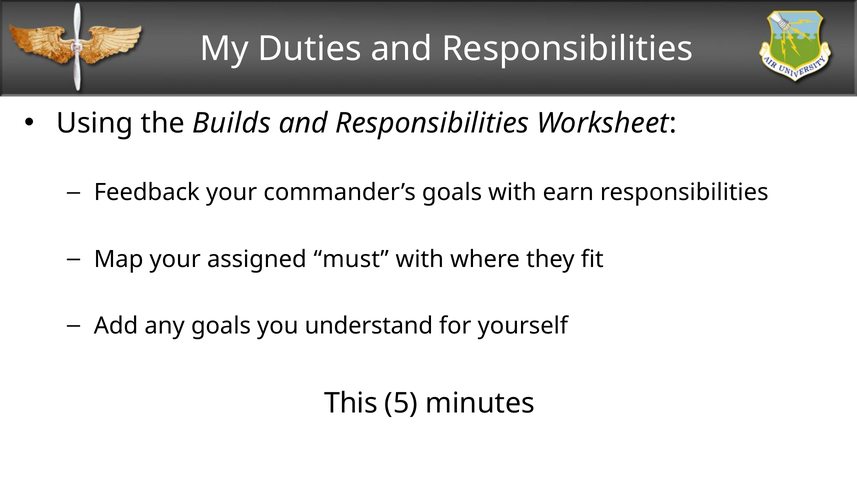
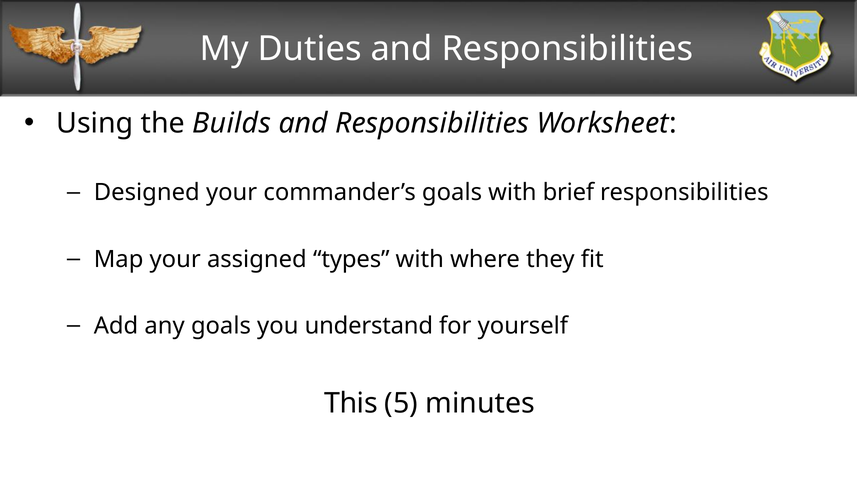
Feedback: Feedback -> Designed
earn: earn -> brief
must: must -> types
